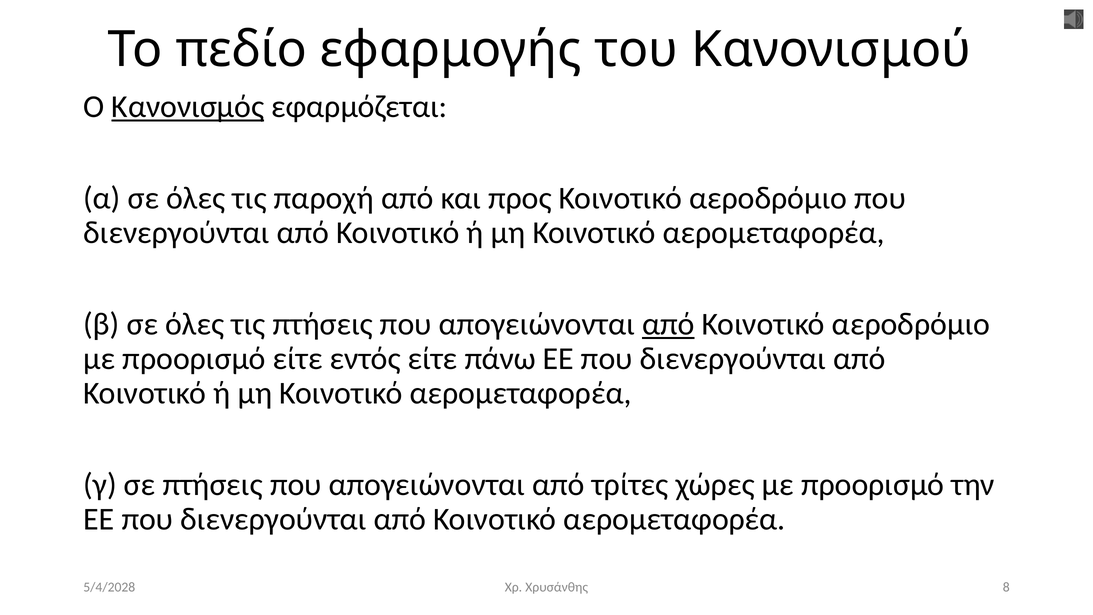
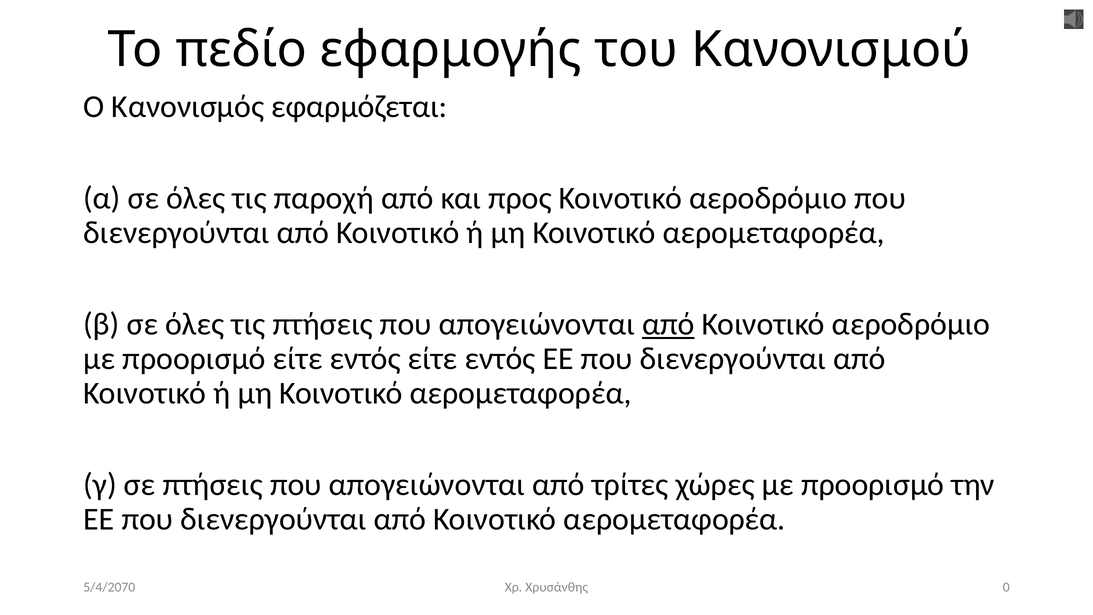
Κανονισμός underline: present -> none
εντός είτε πάνω: πάνω -> εντός
8: 8 -> 0
5/4/2028: 5/4/2028 -> 5/4/2070
